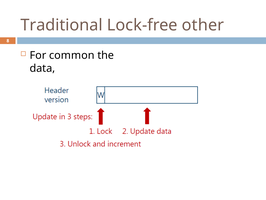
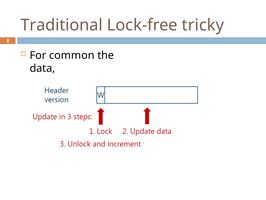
other: other -> tricky
